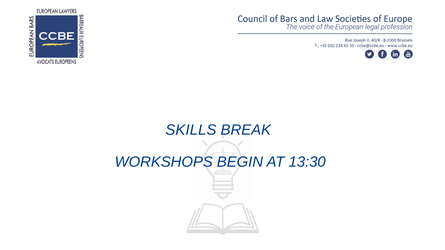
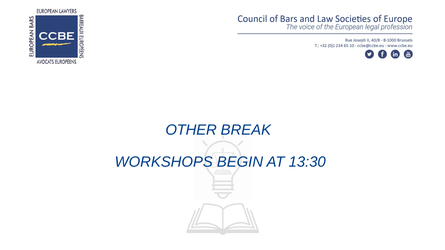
SKILLS: SKILLS -> OTHER
